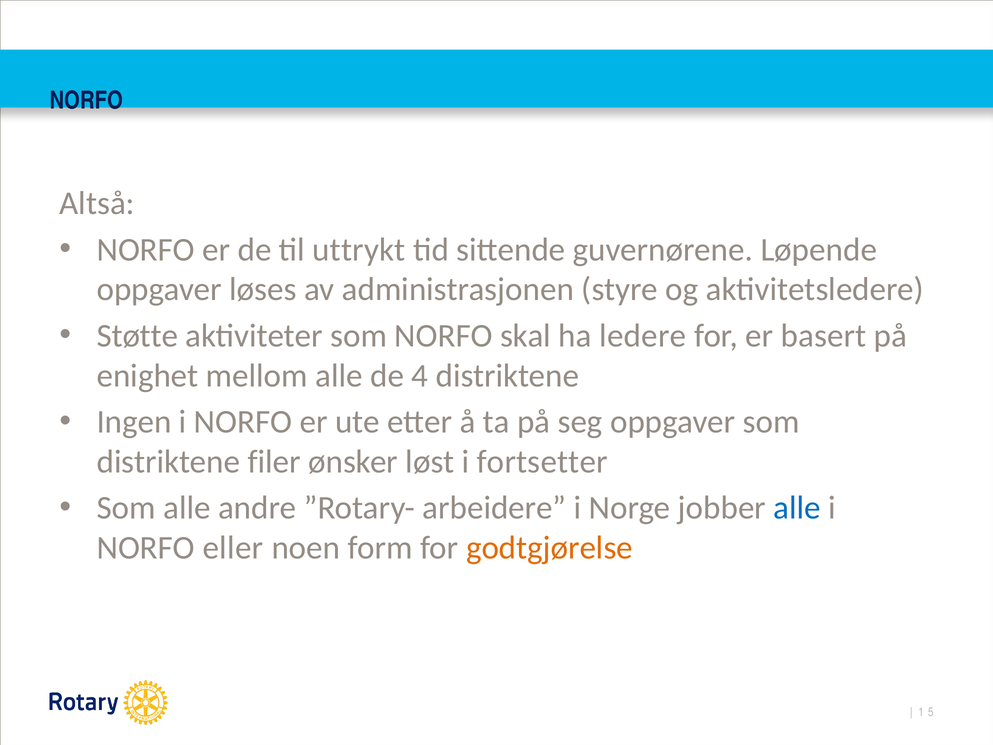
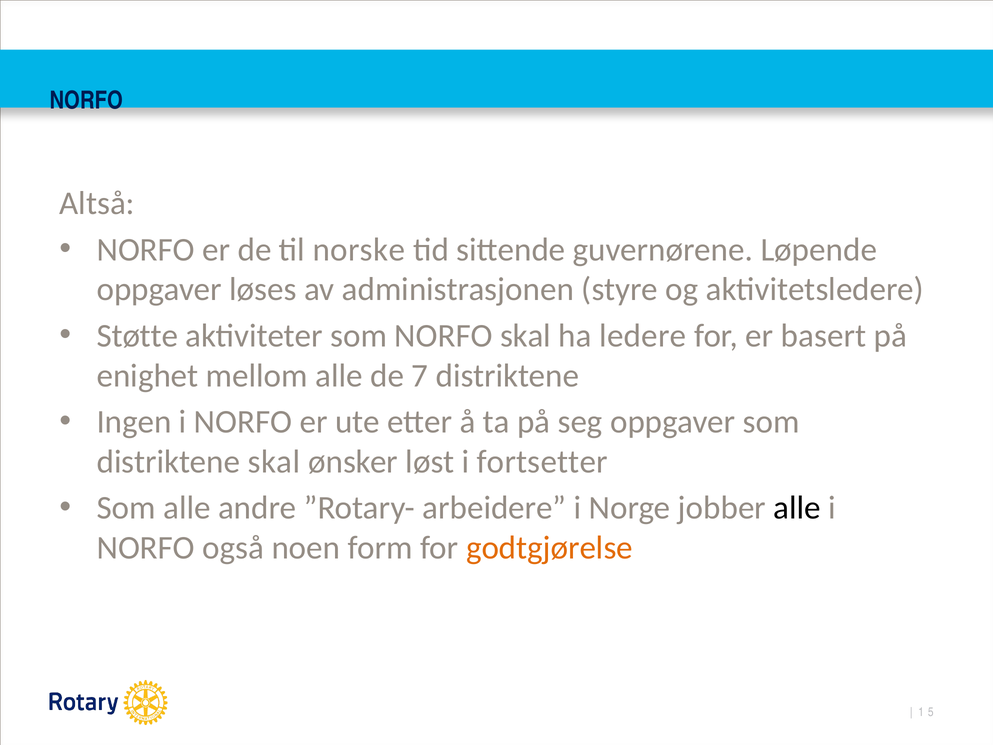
uttrykt: uttrykt -> norske
4: 4 -> 7
distriktene filer: filer -> skal
alle at (797, 508) colour: blue -> black
eller: eller -> også
